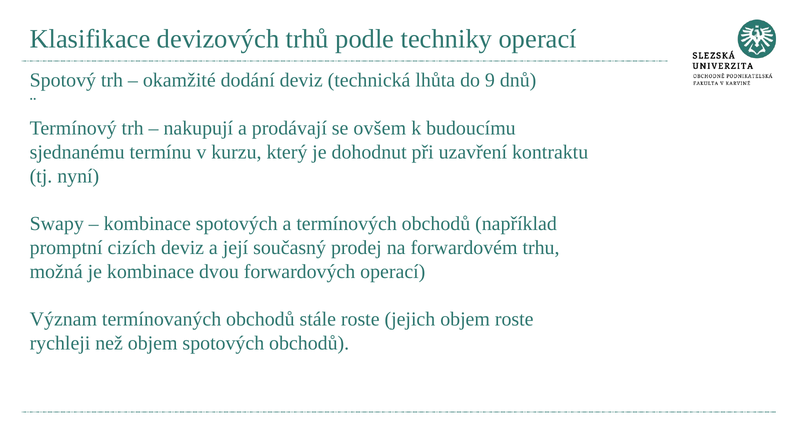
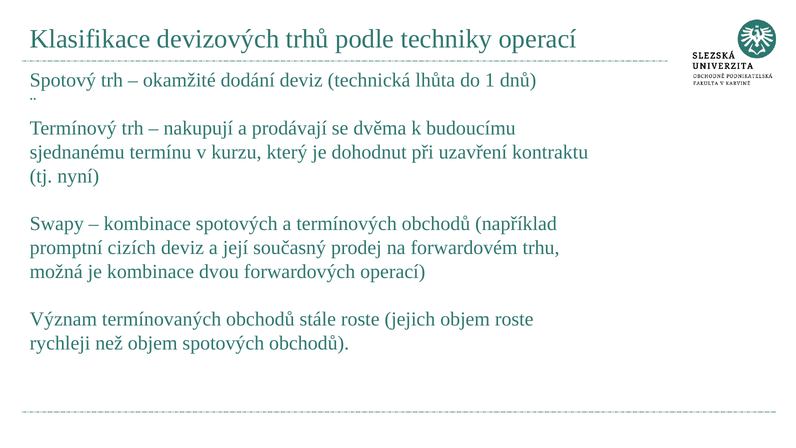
9: 9 -> 1
ovšem: ovšem -> dvěma
